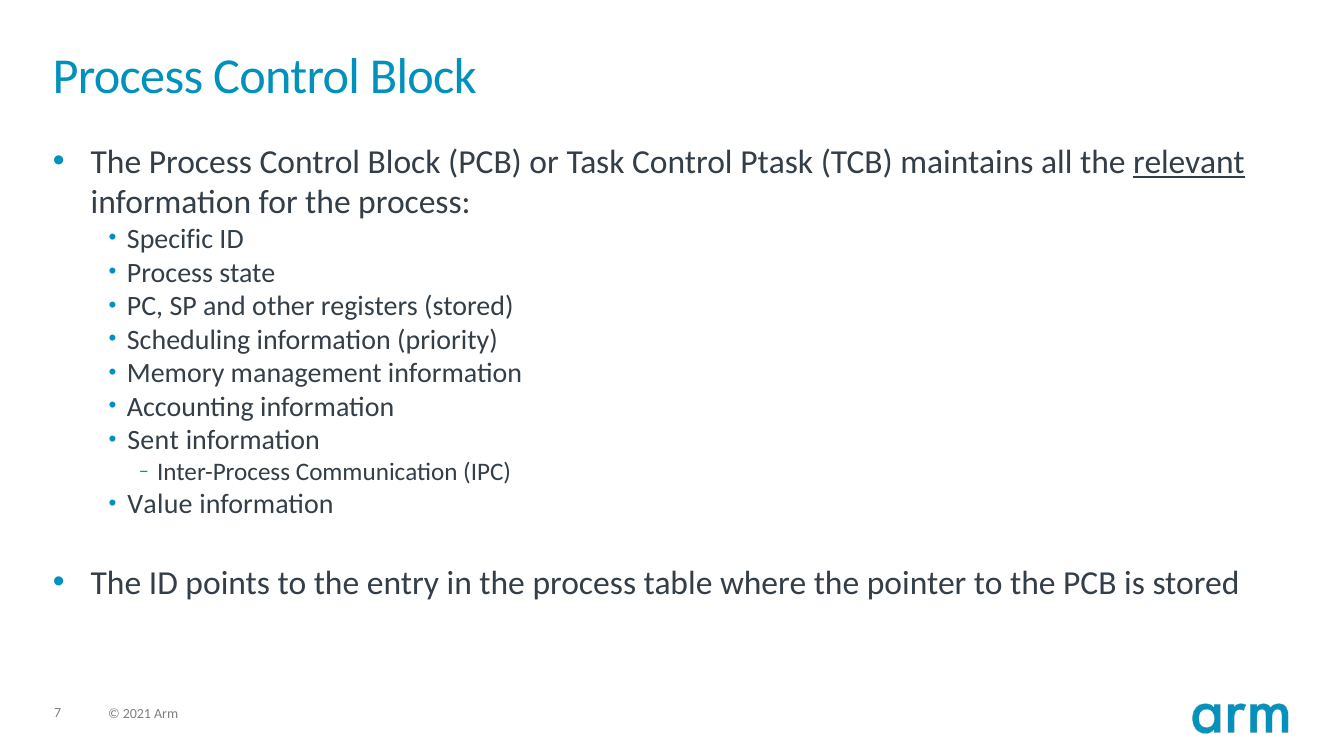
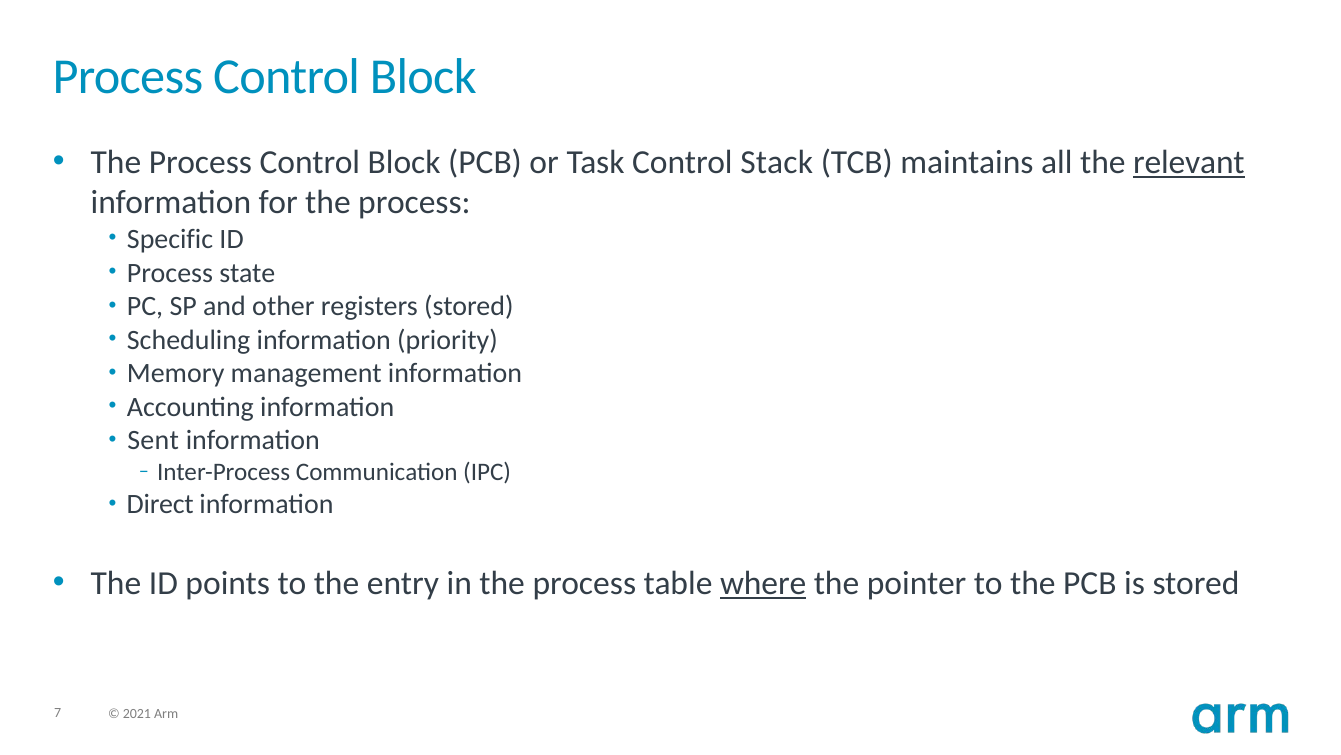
Ptask: Ptask -> Stack
Value: Value -> Direct
where underline: none -> present
